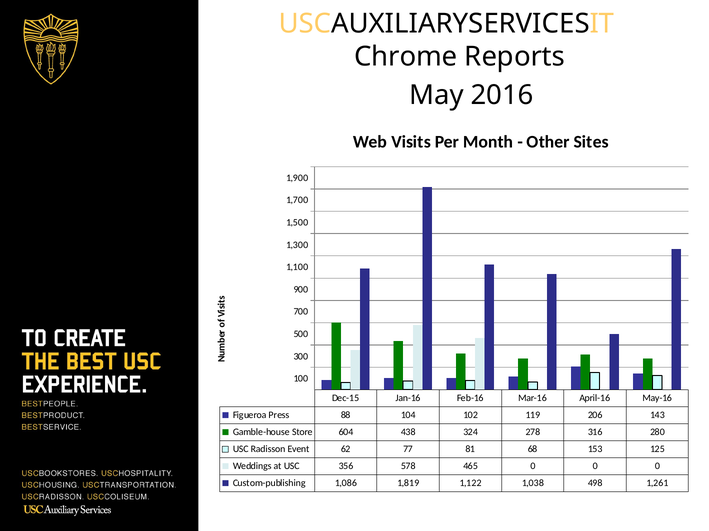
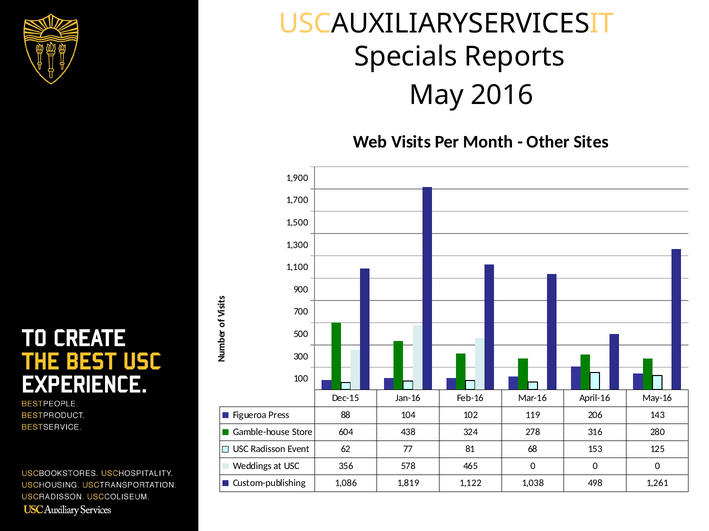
Chrome: Chrome -> Specials
